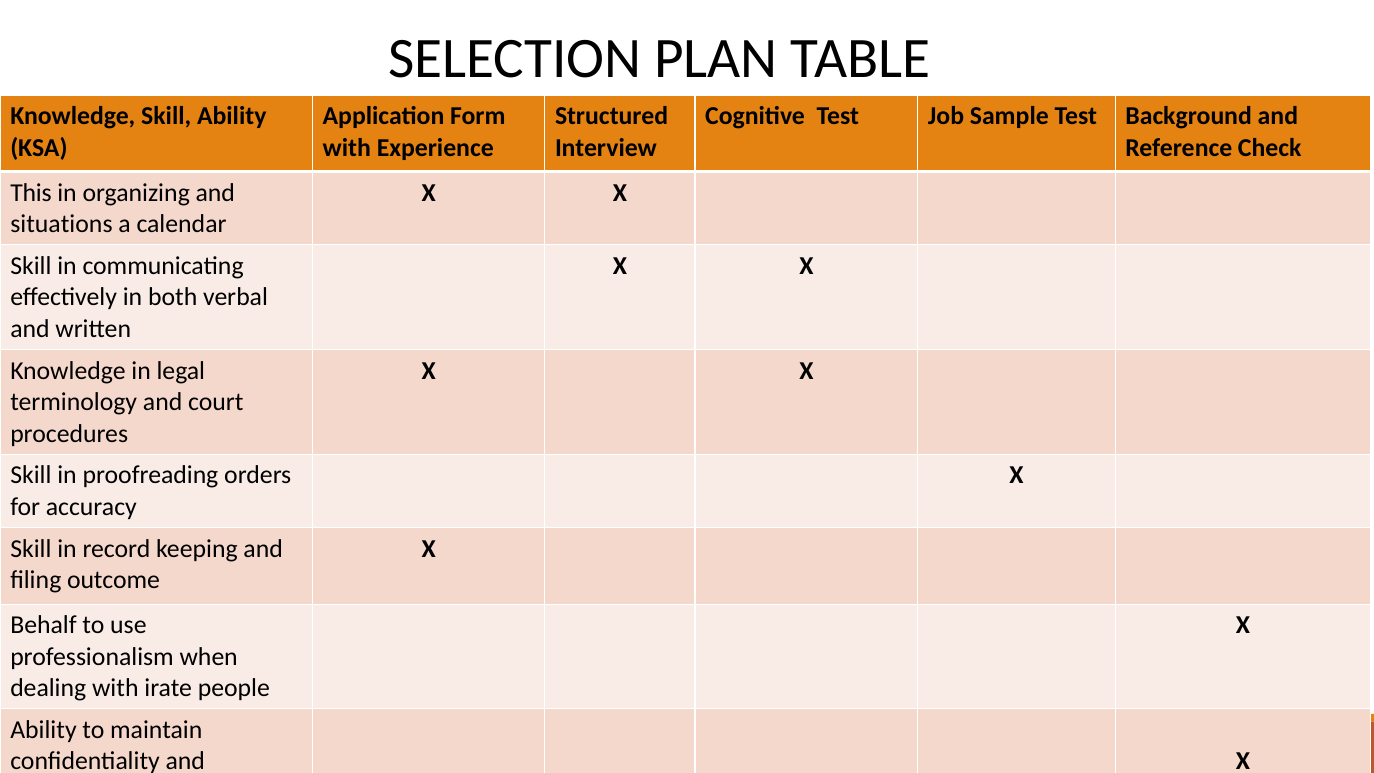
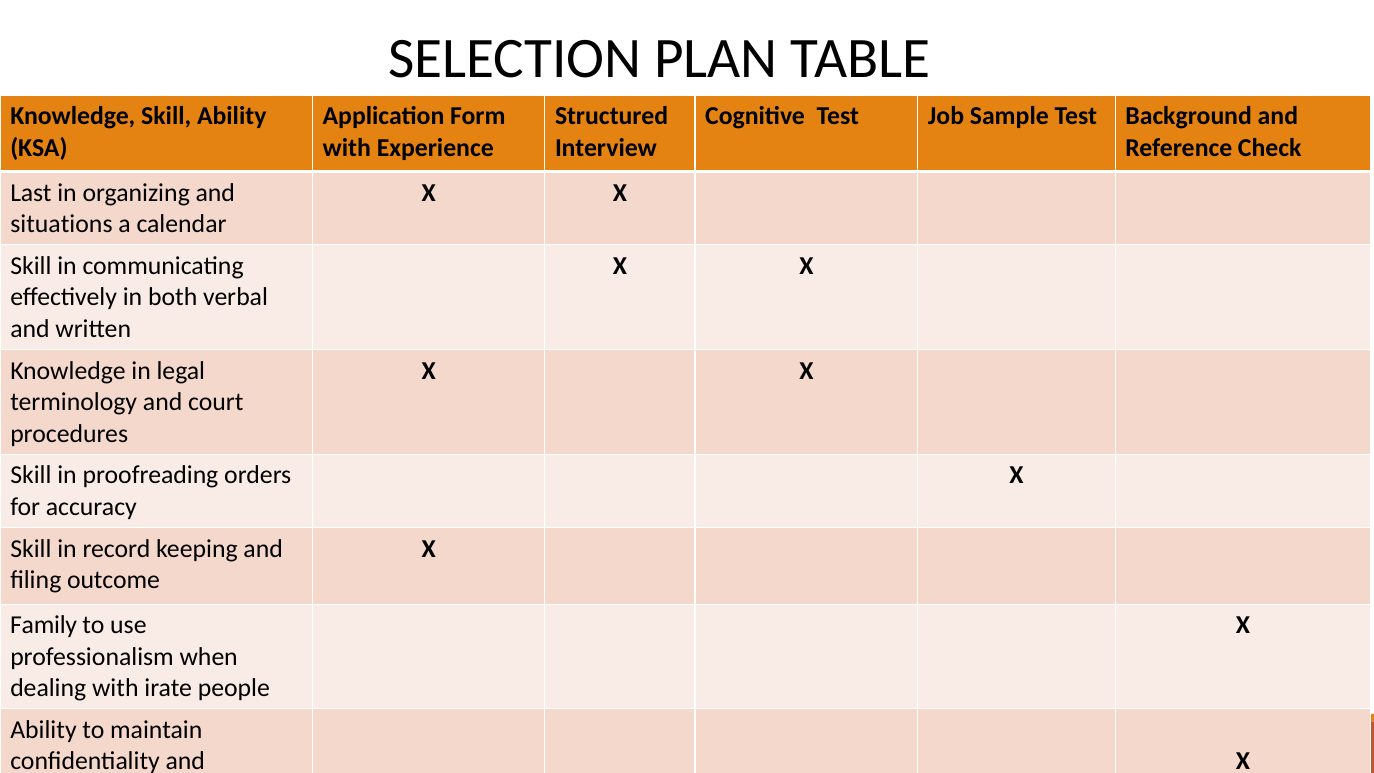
This: This -> Last
Behalf: Behalf -> Family
